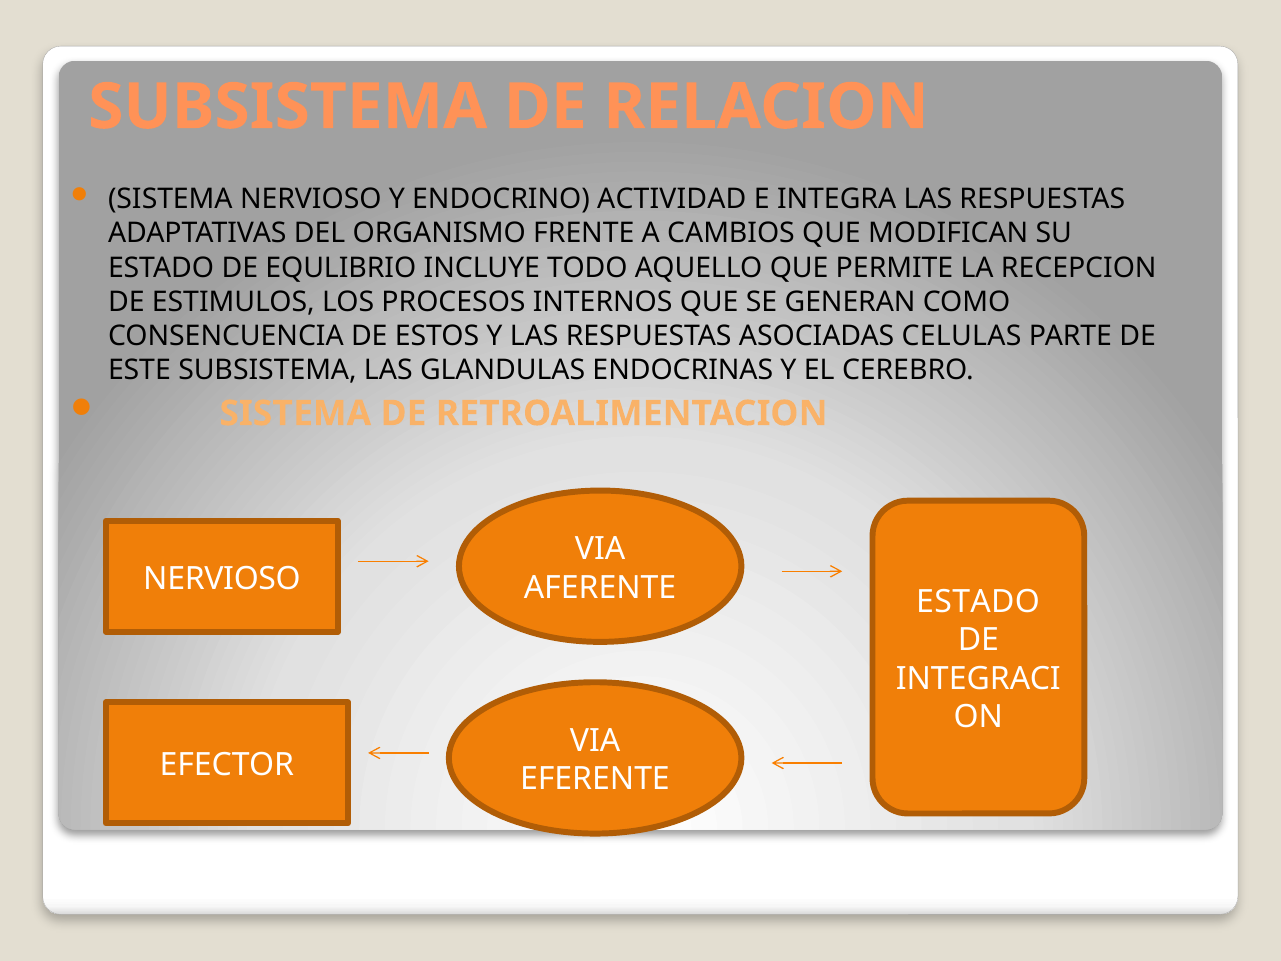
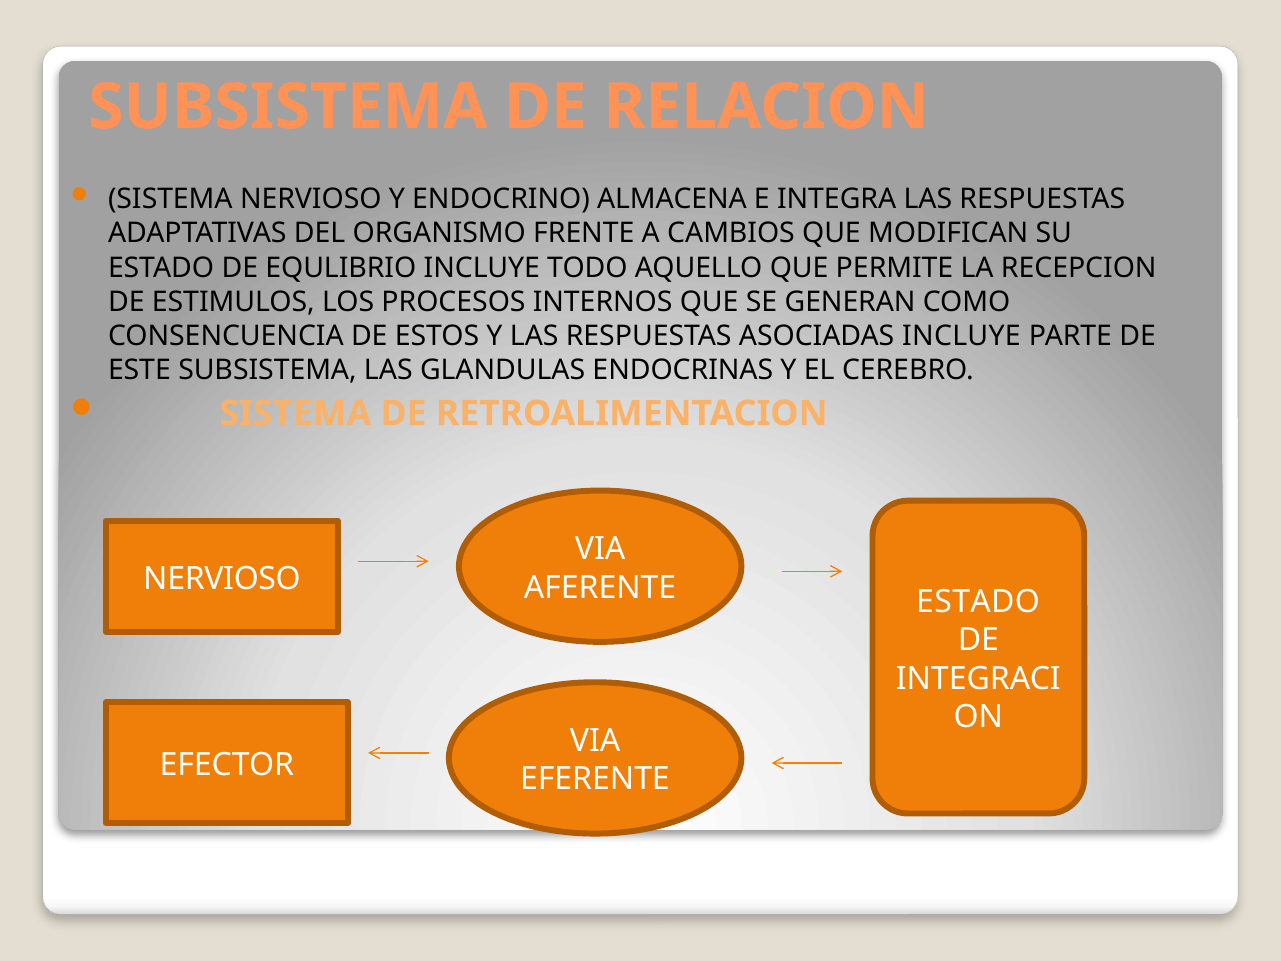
ACTIVIDAD: ACTIVIDAD -> ALMACENA
ASOCIADAS CELULAS: CELULAS -> INCLUYE
